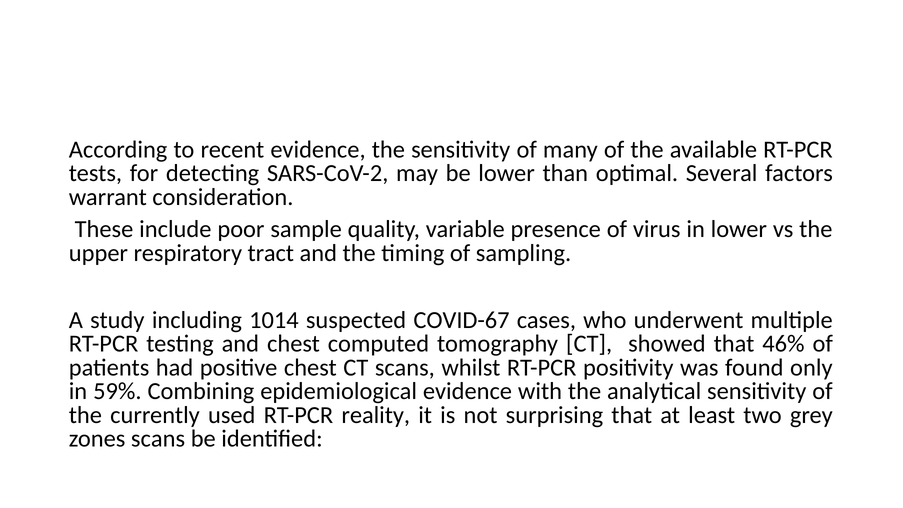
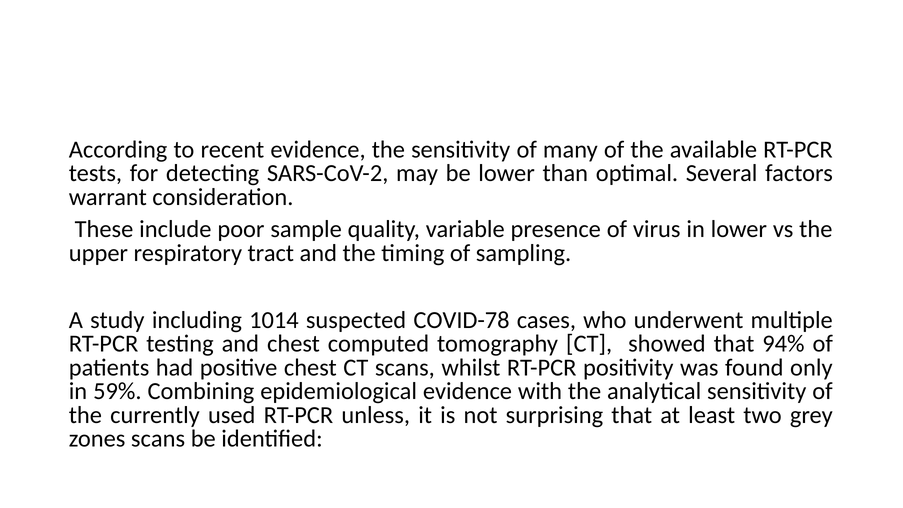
COVID-67: COVID-67 -> COVID-78
46%: 46% -> 94%
reality: reality -> unless
